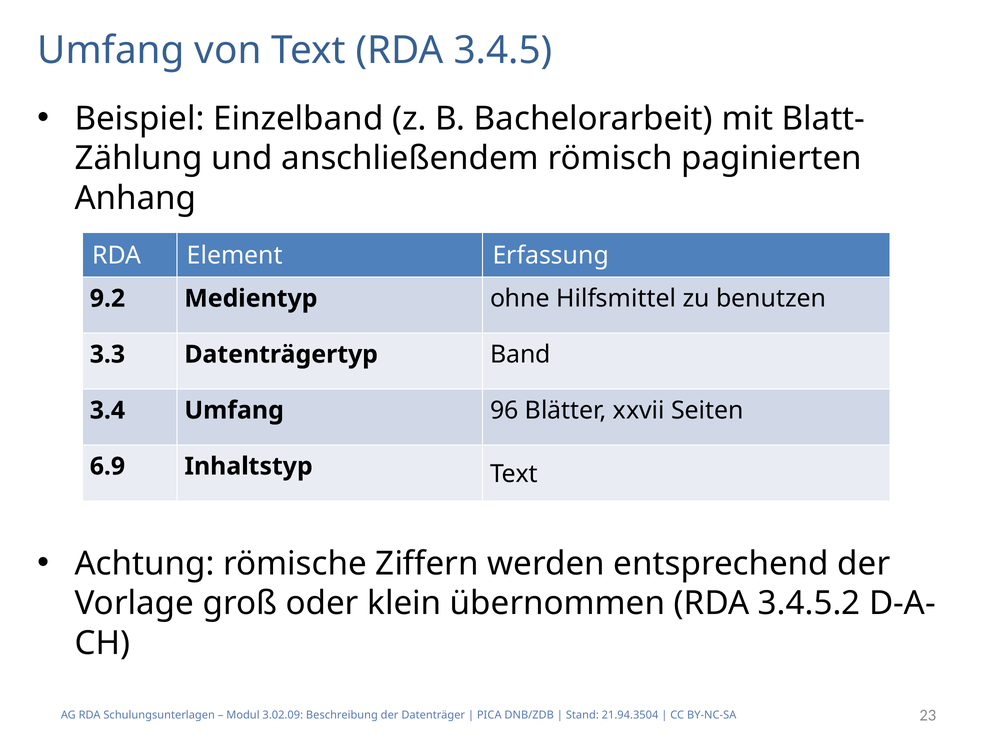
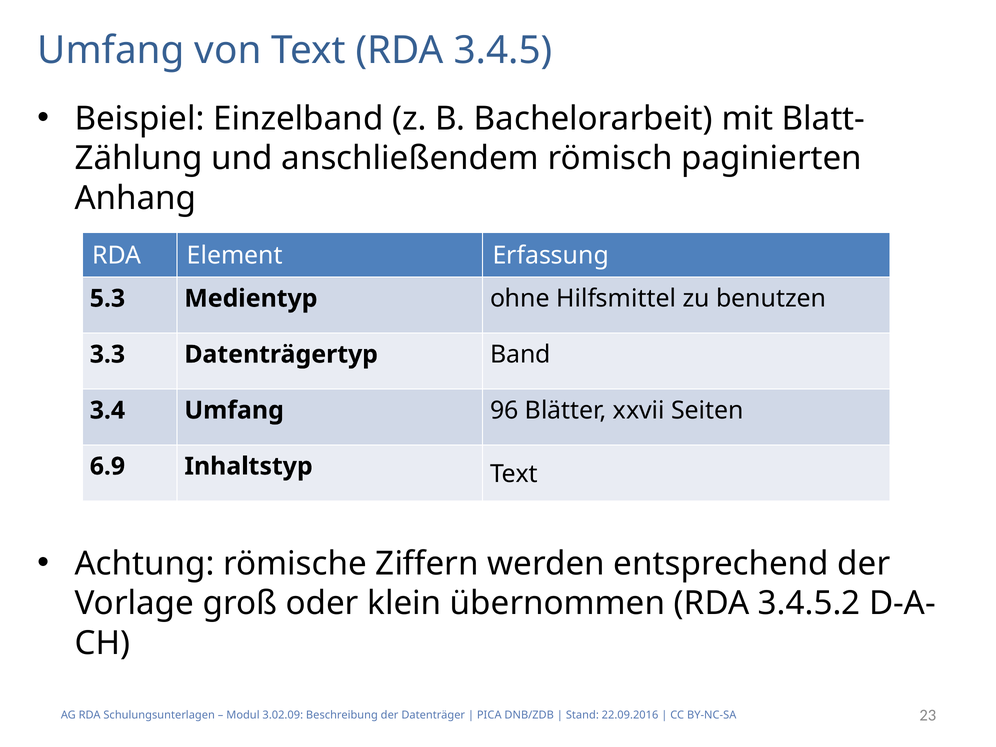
9.2: 9.2 -> 5.3
21.94.3504: 21.94.3504 -> 22.09.2016
